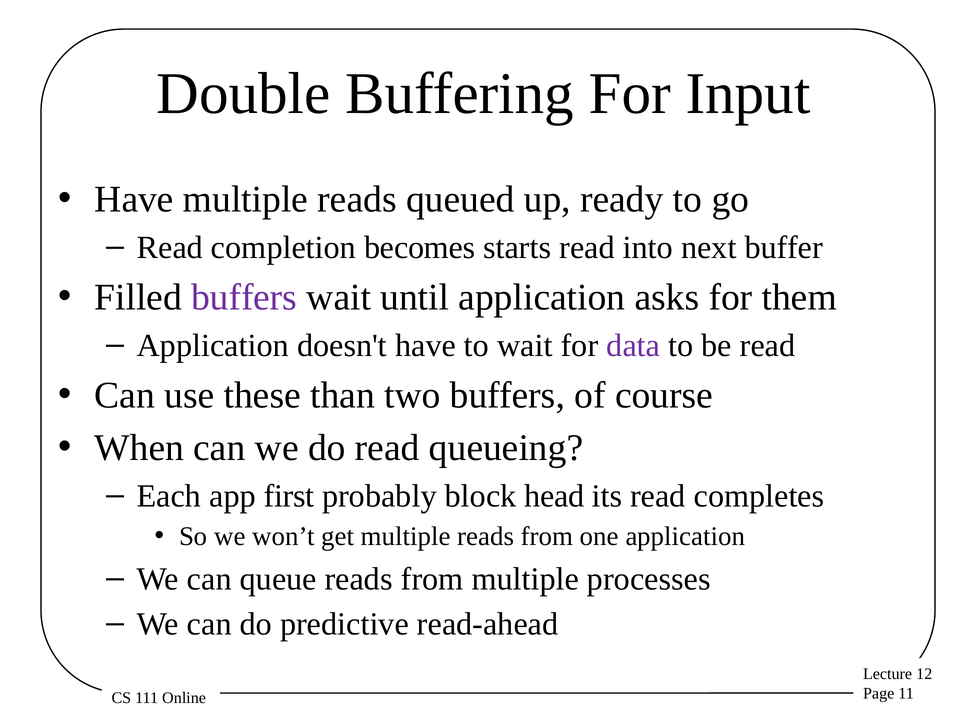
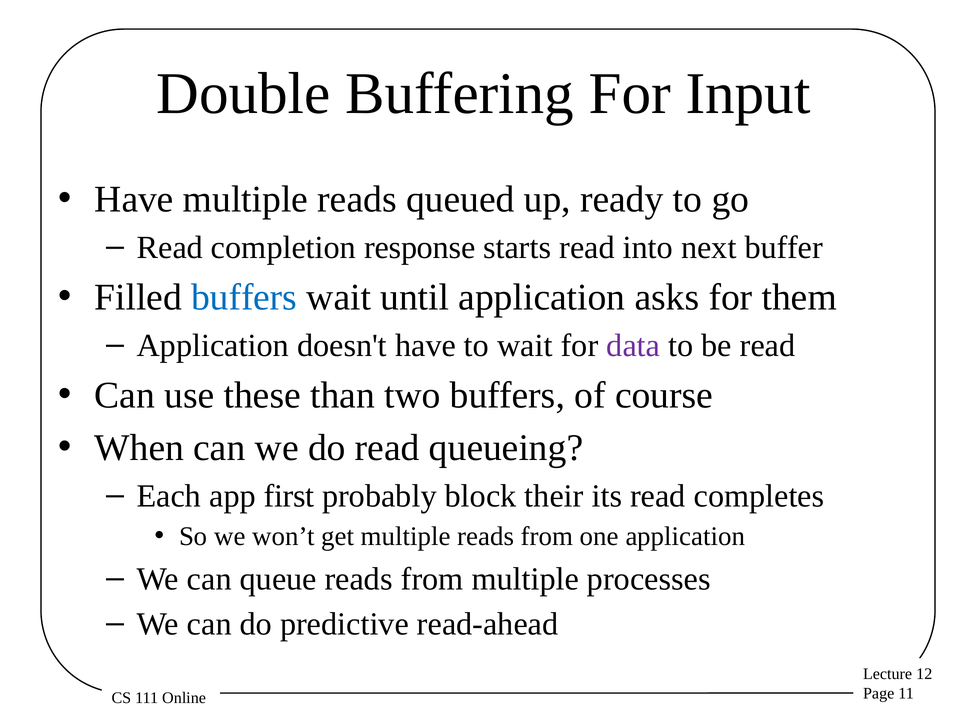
becomes: becomes -> response
buffers at (244, 297) colour: purple -> blue
head: head -> their
